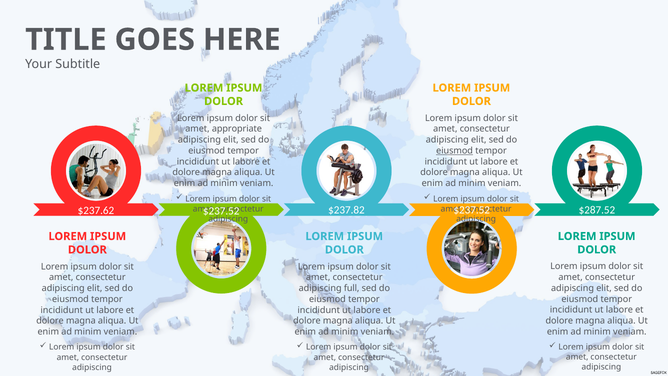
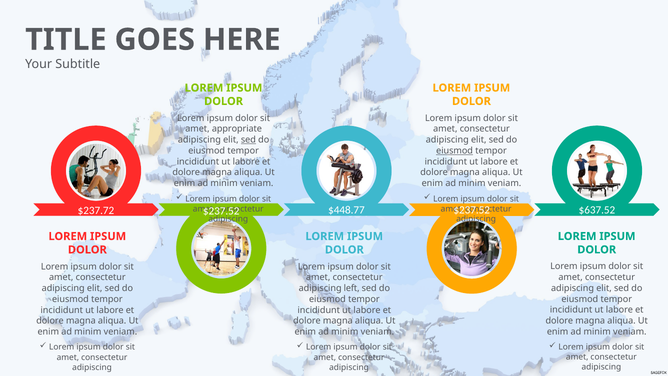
sed at (248, 140) underline: none -> present
$237.62: $237.62 -> $237.72
$237.82: $237.82 -> $448.77
$287.52: $287.52 -> $637.52
full: full -> left
